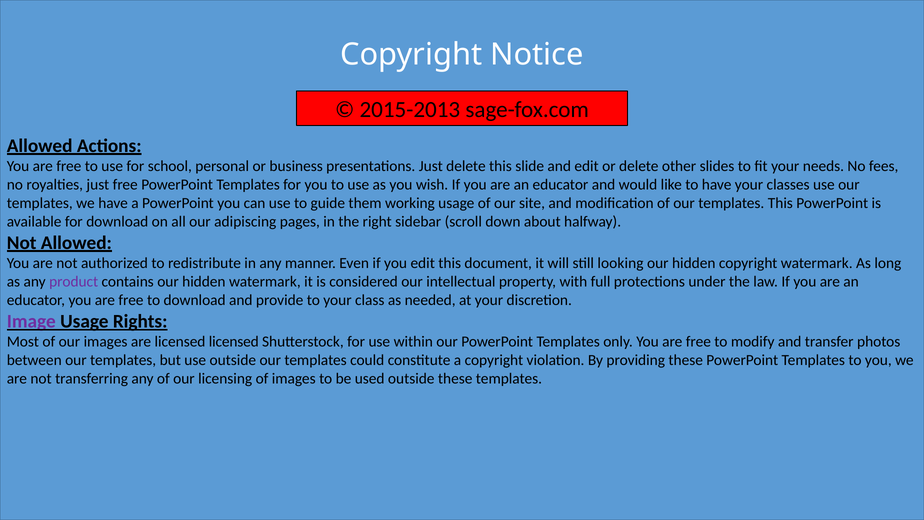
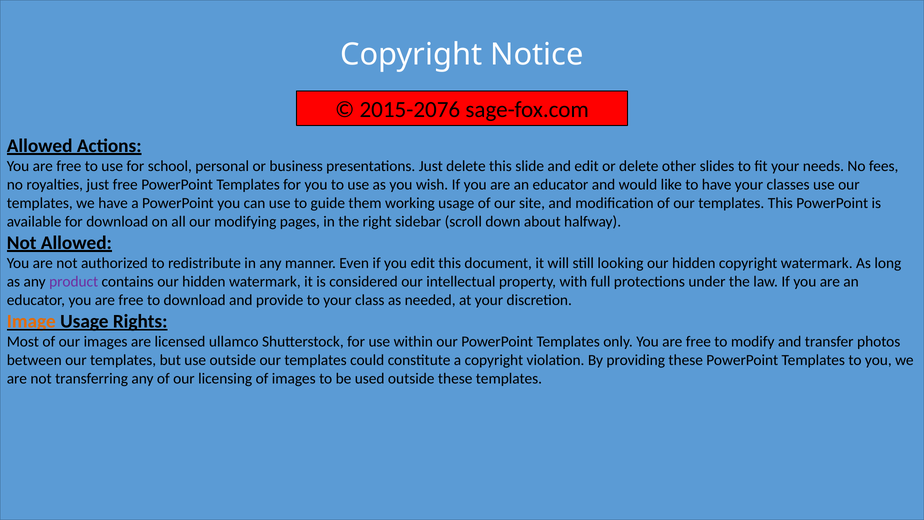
2015-2013: 2015-2013 -> 2015-2076
adipiscing: adipiscing -> modifying
Image colour: purple -> orange
licensed licensed: licensed -> ullamco
